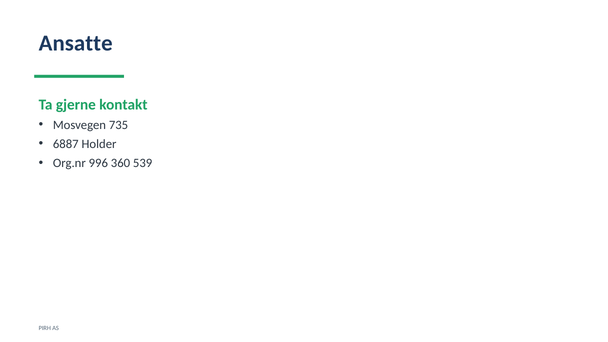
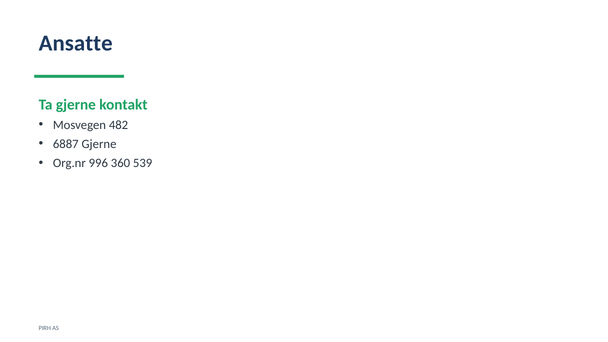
735: 735 -> 482
6887 Holder: Holder -> Gjerne
